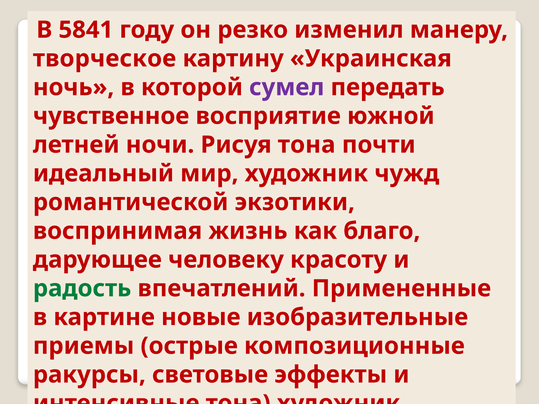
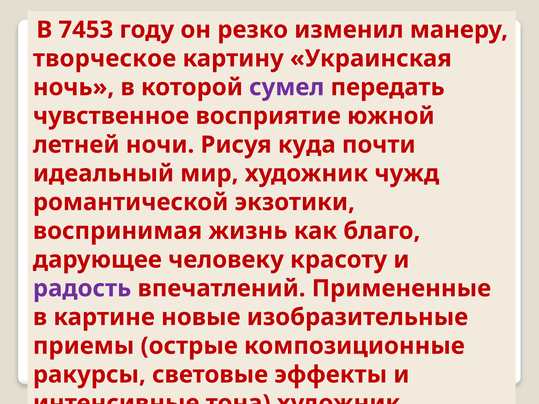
5841: 5841 -> 7453
Рисуя тона: тона -> куда
радость colour: green -> purple
